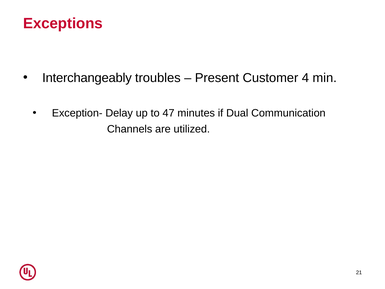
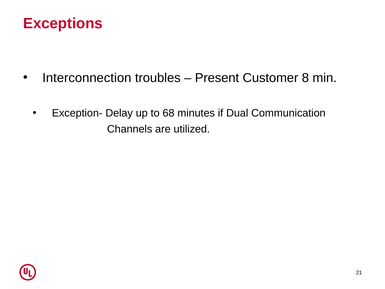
Interchangeably: Interchangeably -> Interconnection
4: 4 -> 8
47: 47 -> 68
